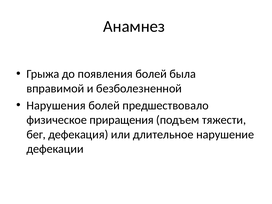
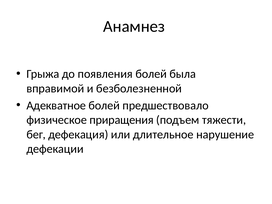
Нарушения: Нарушения -> Адекватное
